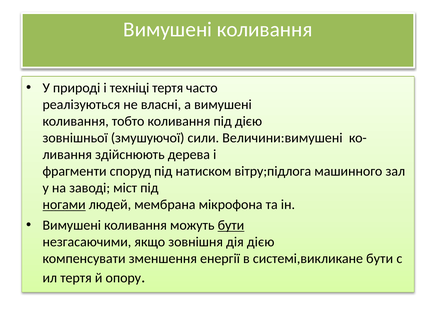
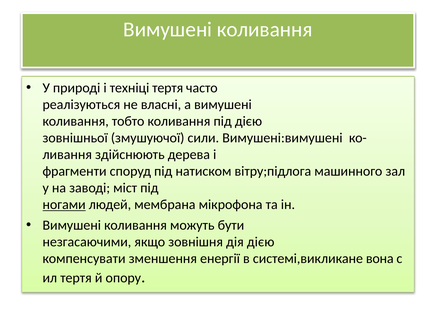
Величини:вимушені: Величини:вимушені -> Вимушені:вимушені
бути at (231, 225) underline: present -> none
системі,викликане бути: бути -> вона
